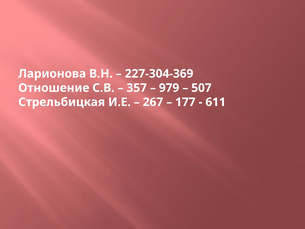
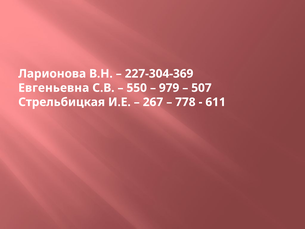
Отношение: Отношение -> Евгеньевна
357: 357 -> 550
177: 177 -> 778
